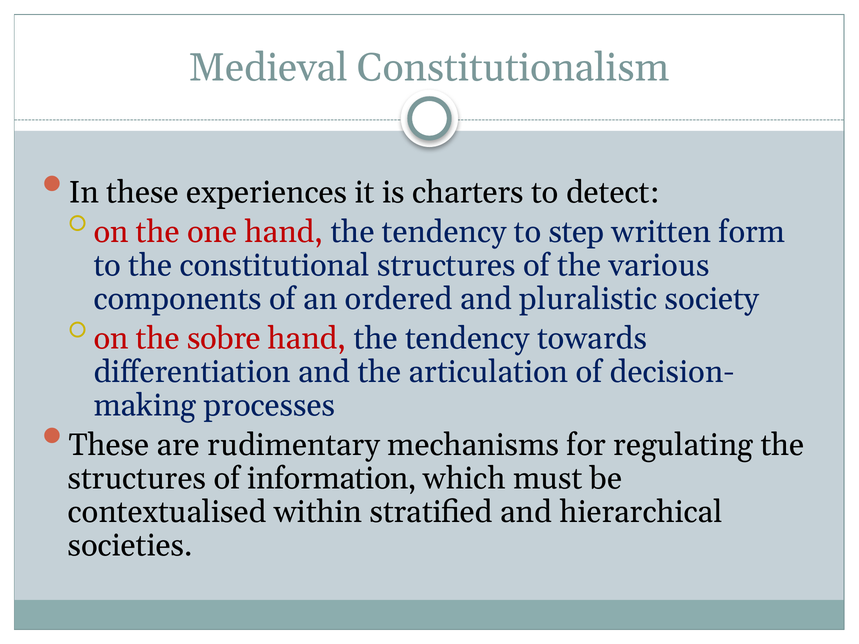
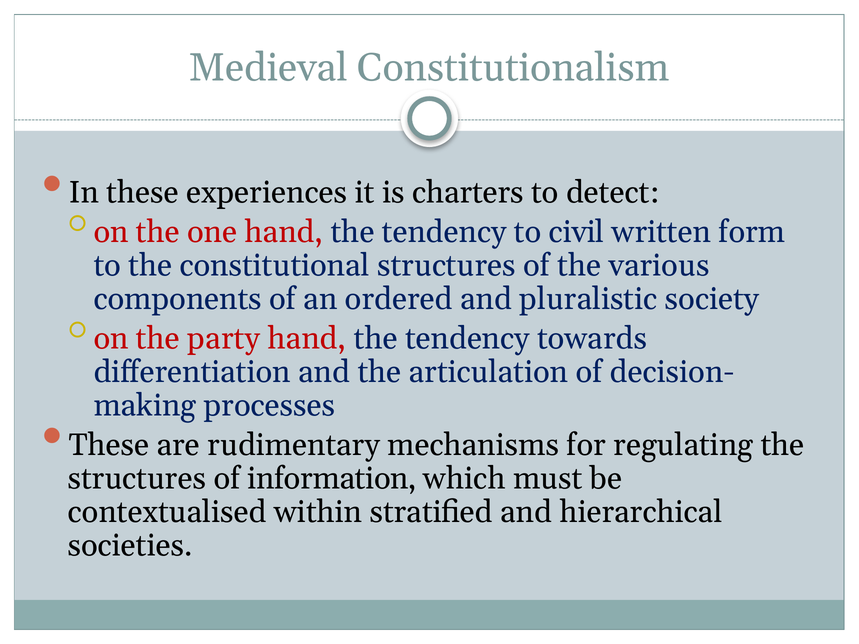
step: step -> civil
sobre: sobre -> party
